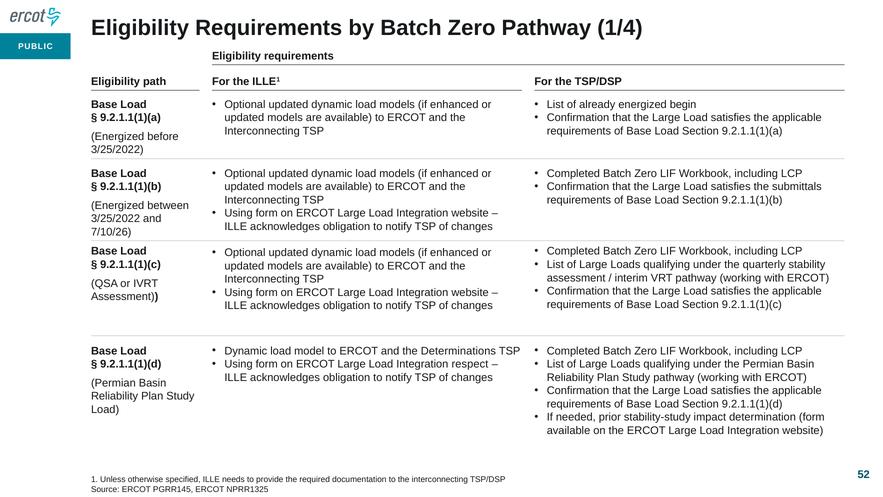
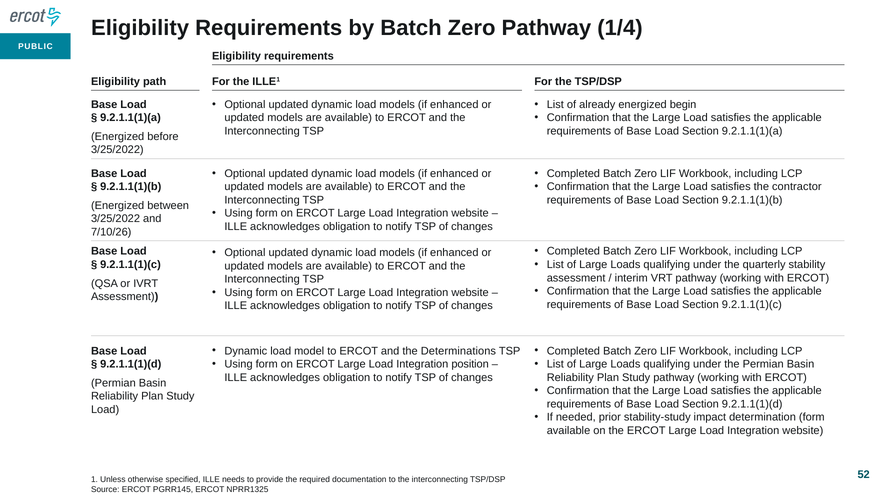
submittals: submittals -> contractor
respect: respect -> position
